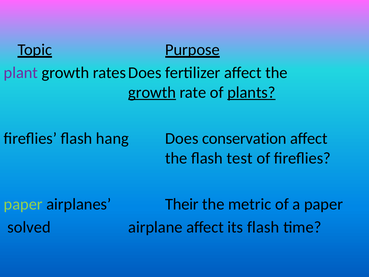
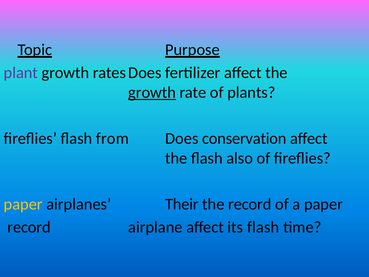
plants underline: present -> none
hang: hang -> from
test: test -> also
paper at (23, 204) colour: light green -> yellow
the metric: metric -> record
solved at (29, 227): solved -> record
